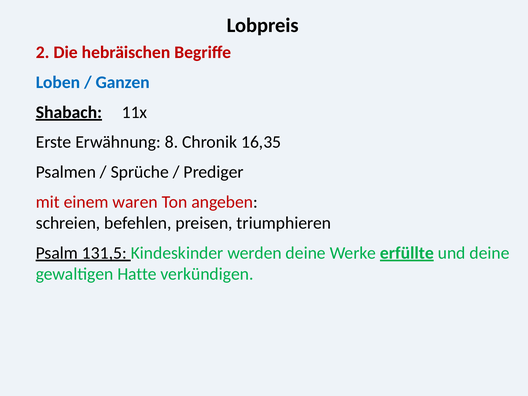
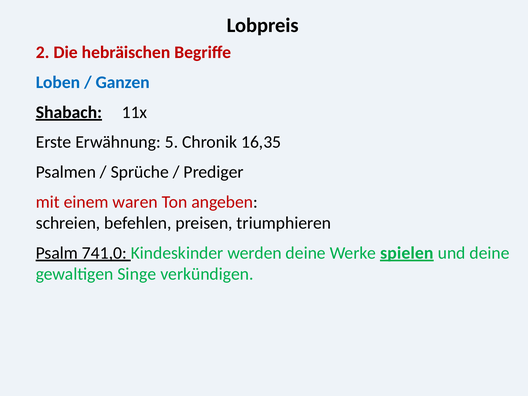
8: 8 -> 5
131,5: 131,5 -> 741,0
erfüllte: erfüllte -> spielen
Hatte: Hatte -> Singe
